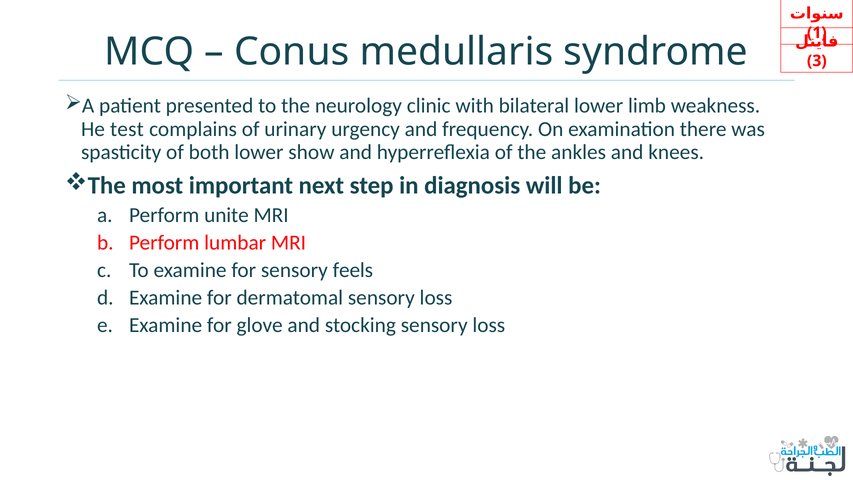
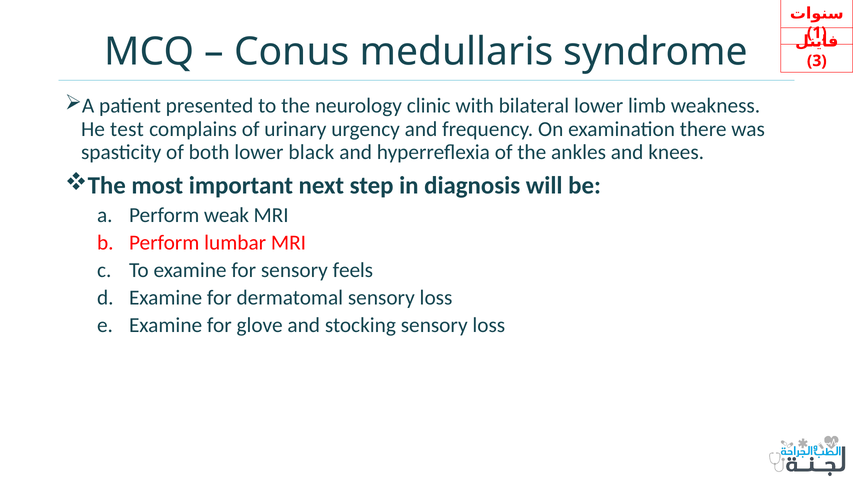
show: show -> black
unite: unite -> weak
